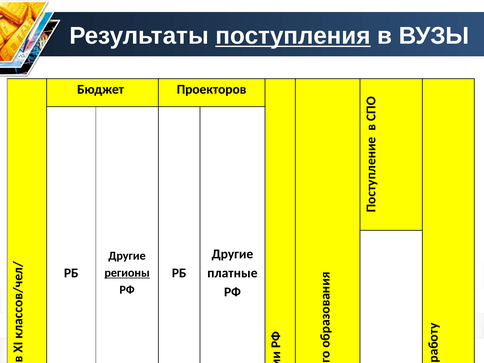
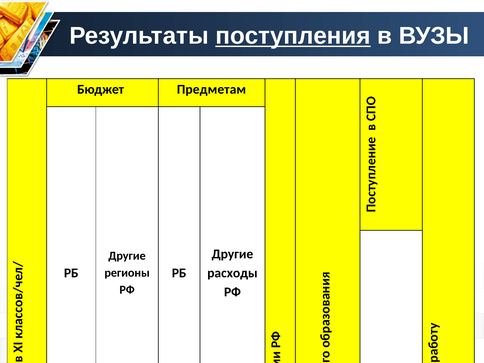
Проекторов: Проекторов -> Предметам
платные: платные -> расходы
регионы underline: present -> none
